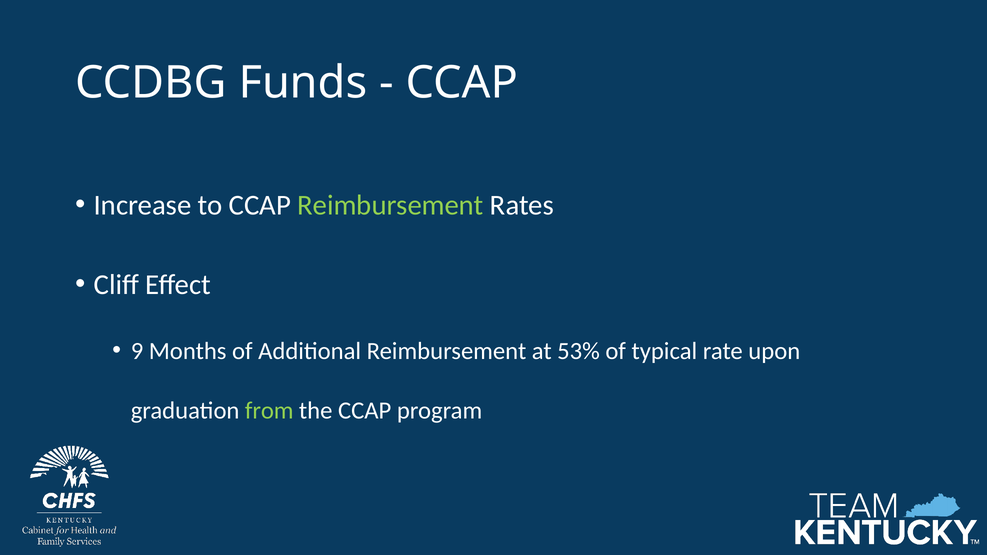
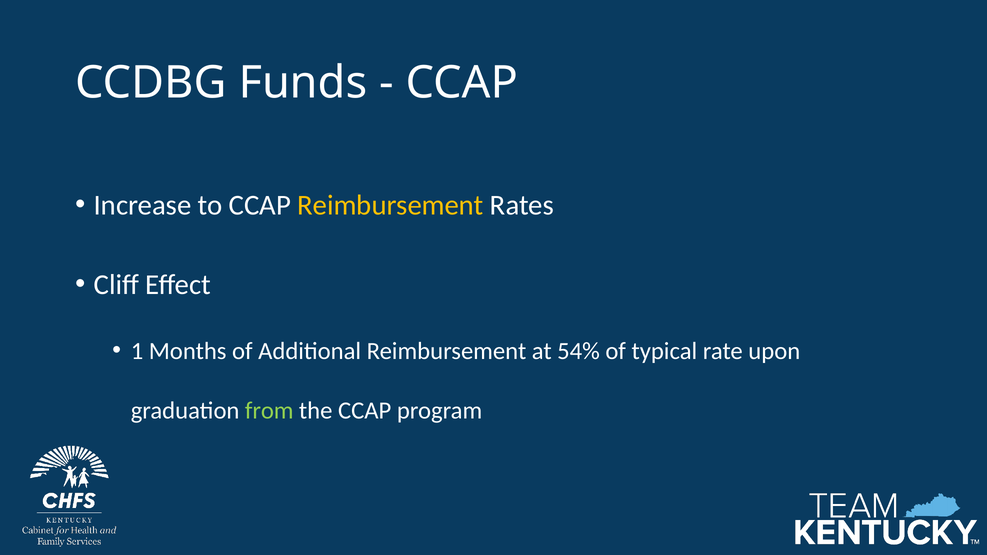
Reimbursement at (390, 205) colour: light green -> yellow
9: 9 -> 1
53%: 53% -> 54%
